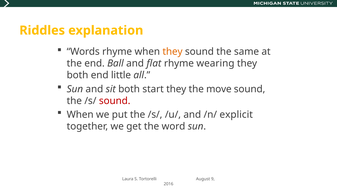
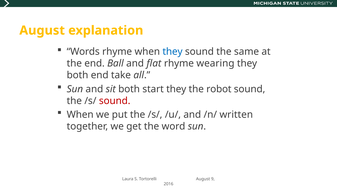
Riddles at (42, 30): Riddles -> August
they at (173, 52) colour: orange -> blue
little: little -> take
move: move -> robot
explicit: explicit -> written
